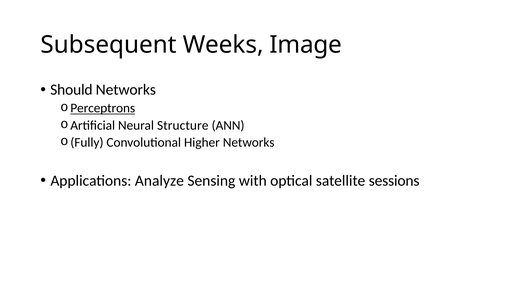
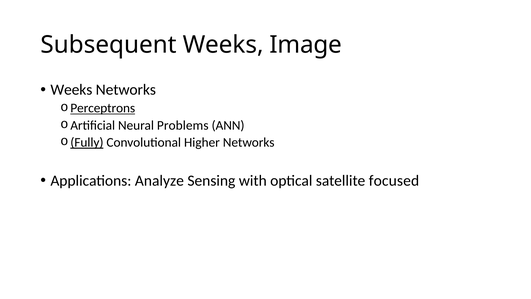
Should at (71, 90): Should -> Weeks
Structure: Structure -> Problems
Fully underline: none -> present
sessions: sessions -> focused
